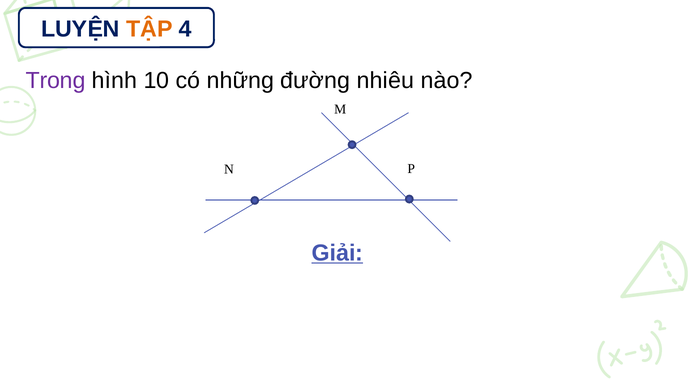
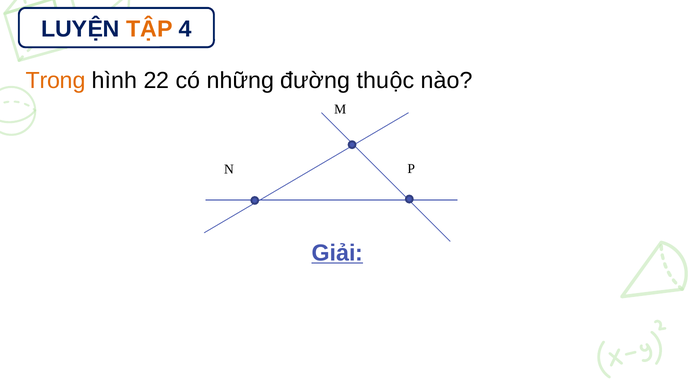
Trong colour: purple -> orange
10: 10 -> 22
nhiêu: nhiêu -> thuộc
